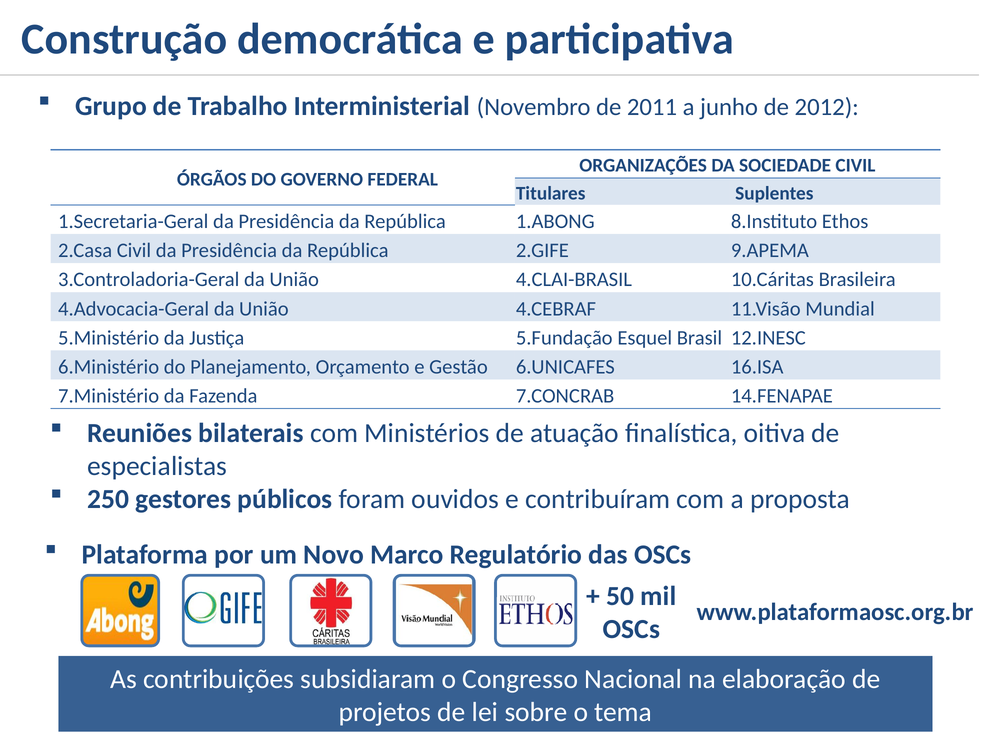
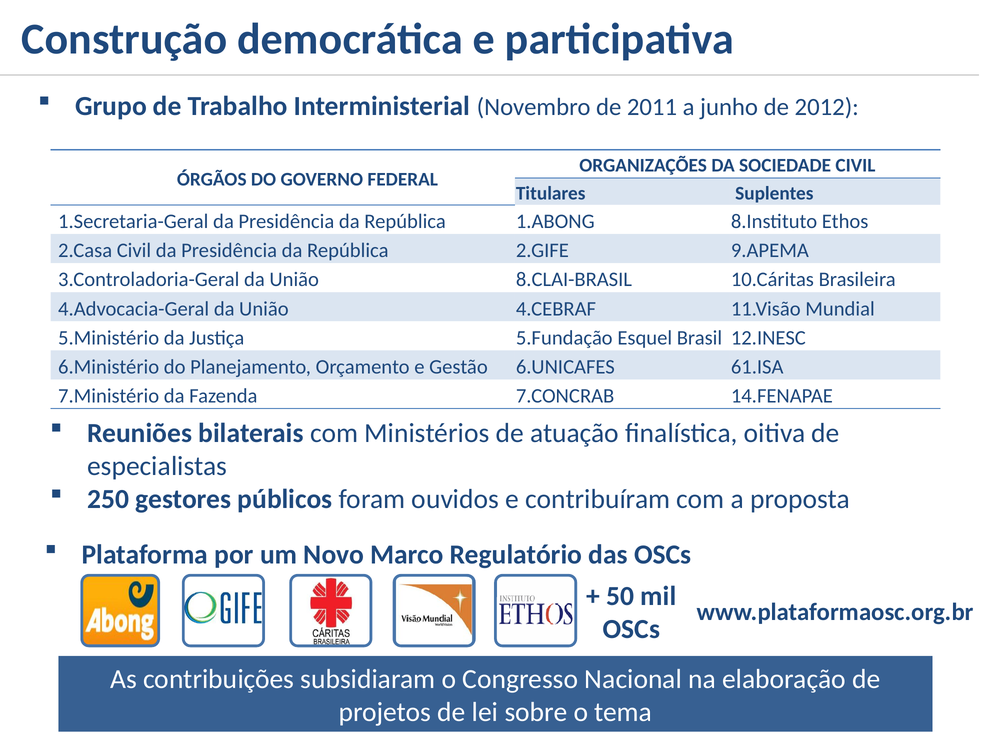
4.CLAI-BRASIL: 4.CLAI-BRASIL -> 8.CLAI-BRASIL
16.ISA: 16.ISA -> 61.ISA
